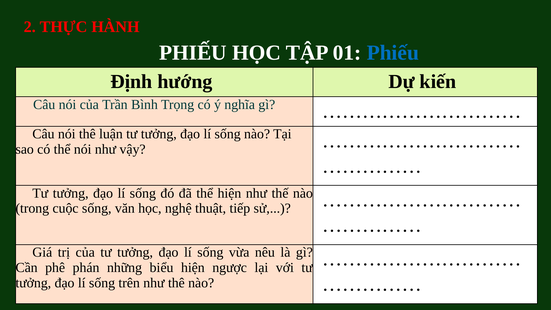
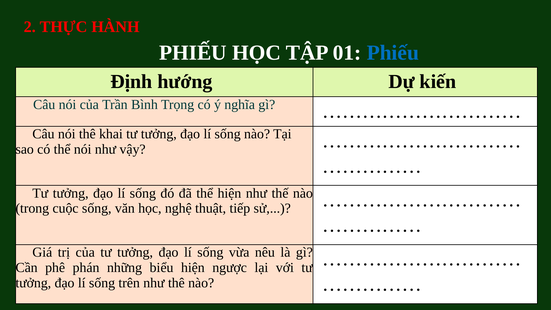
luận: luận -> khai
